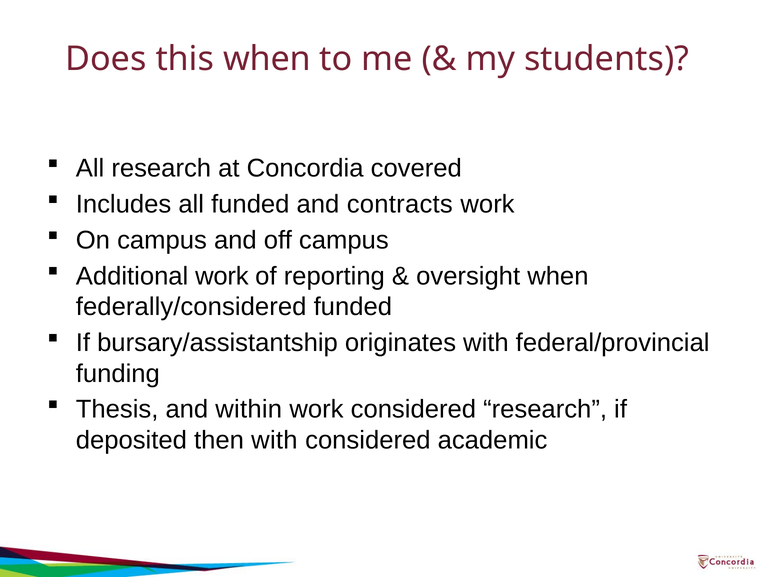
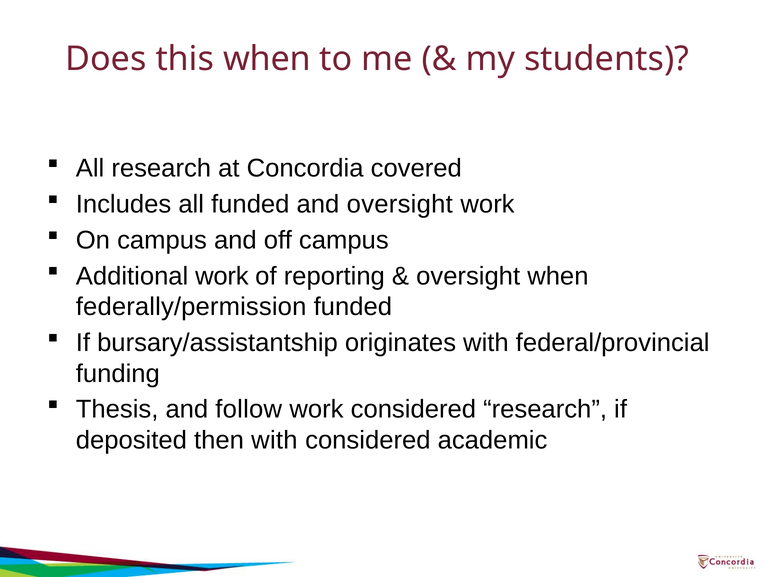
and contracts: contracts -> oversight
federally/considered: federally/considered -> federally/permission
within: within -> follow
